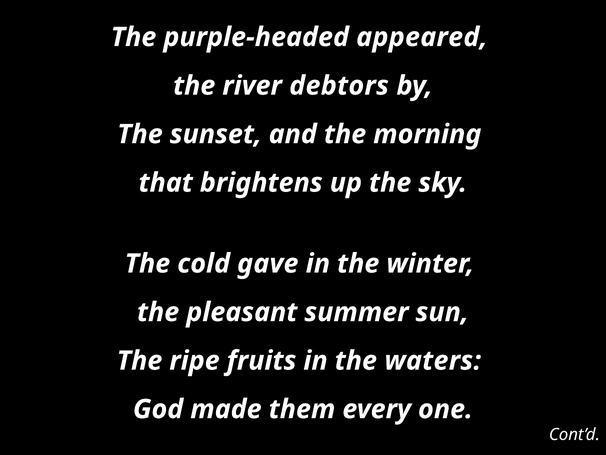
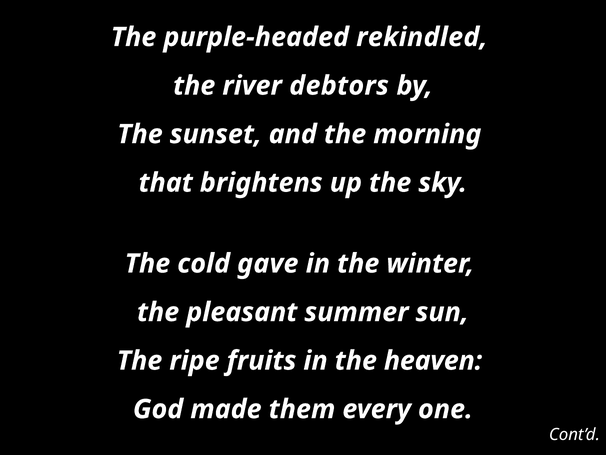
appeared: appeared -> rekindled
waters: waters -> heaven
